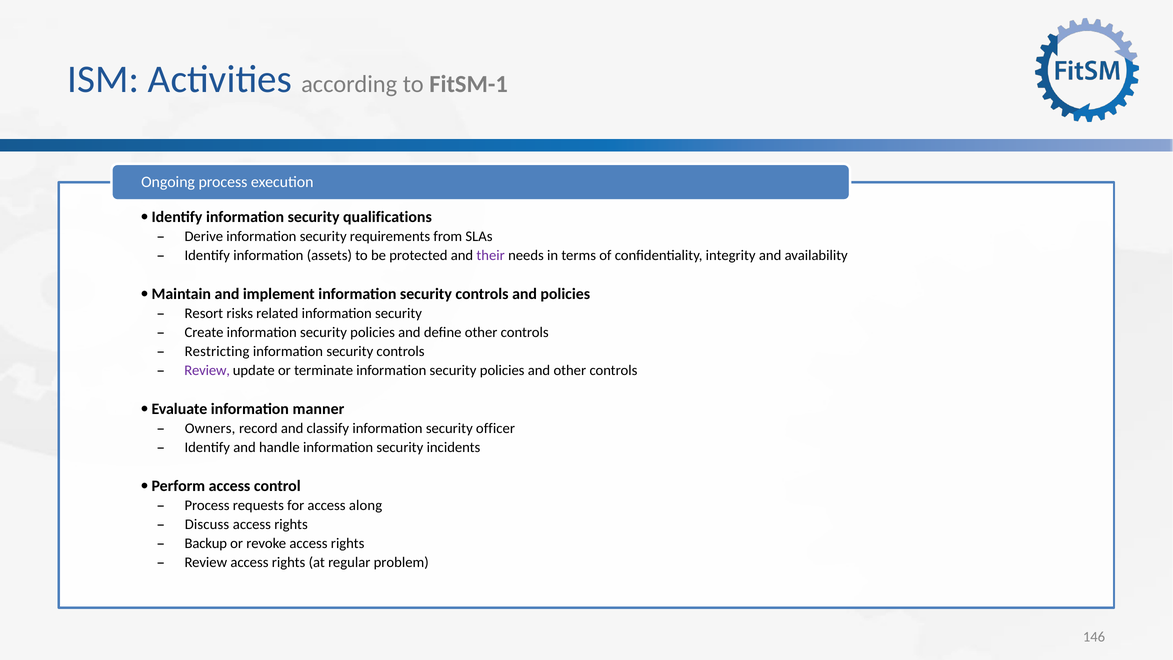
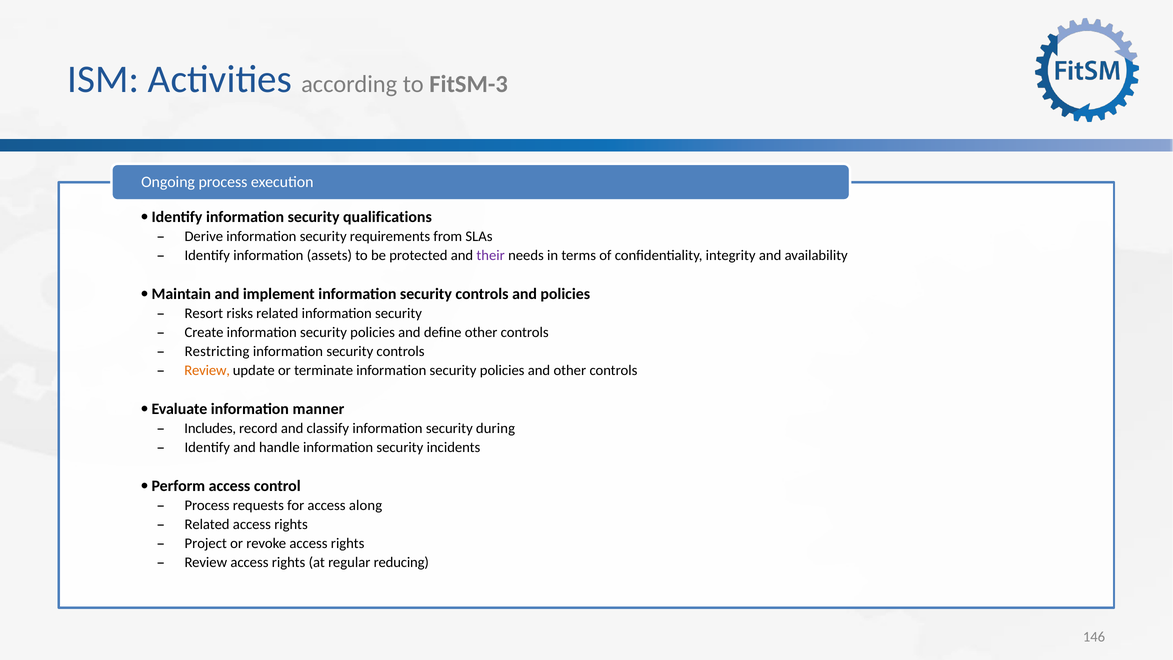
FitSM-1: FitSM-1 -> FitSM-3
Review at (207, 370) colour: purple -> orange
Owners: Owners -> Includes
officer: officer -> during
Discuss at (207, 524): Discuss -> Related
Backup: Backup -> Project
problem: problem -> reducing
